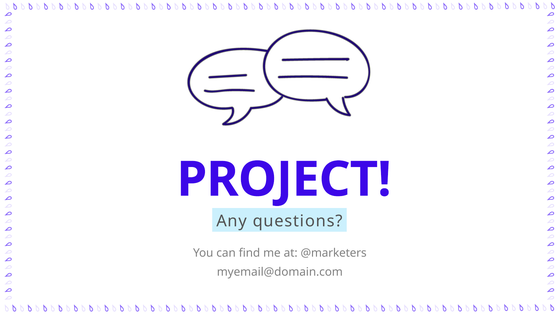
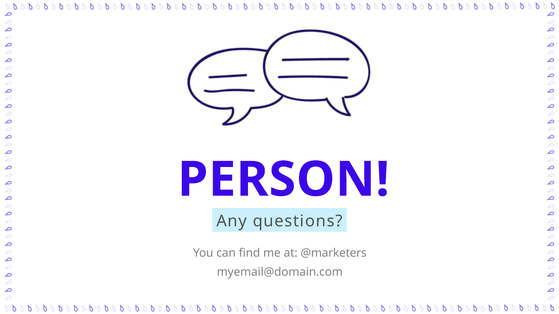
PROJECT: PROJECT -> PERSON
